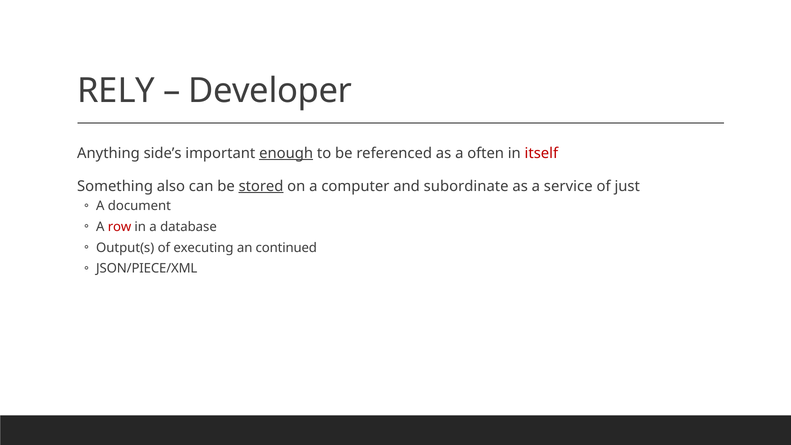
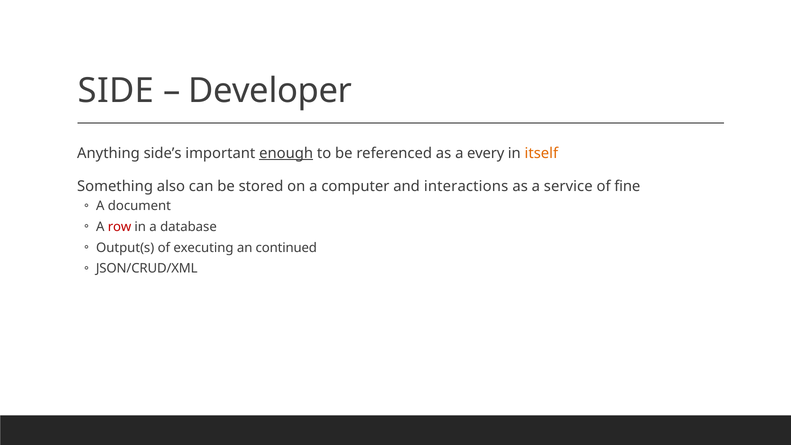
RELY: RELY -> SIDE
often: often -> every
itself colour: red -> orange
stored underline: present -> none
subordinate: subordinate -> interactions
just: just -> fine
JSON/PIECE/XML: JSON/PIECE/XML -> JSON/CRUD/XML
